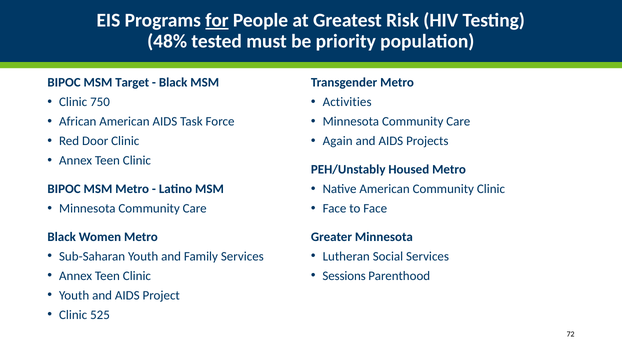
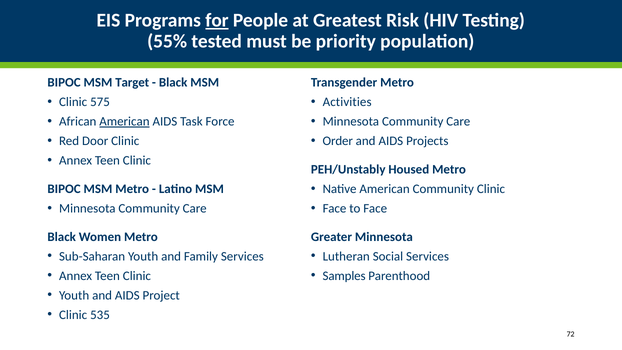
48%: 48% -> 55%
750: 750 -> 575
American at (124, 122) underline: none -> present
Again: Again -> Order
Sessions: Sessions -> Samples
525: 525 -> 535
